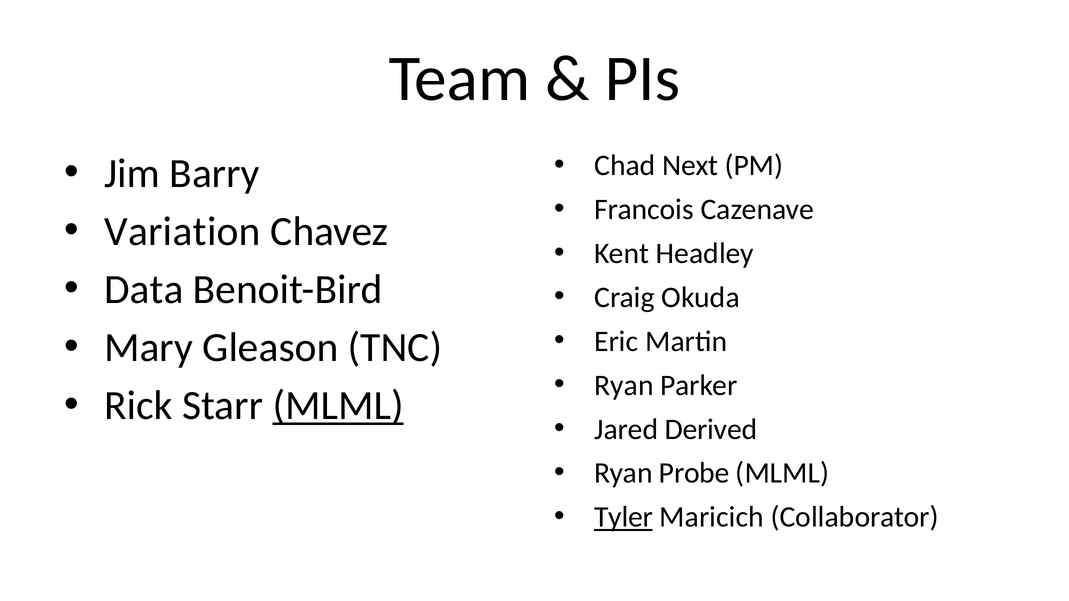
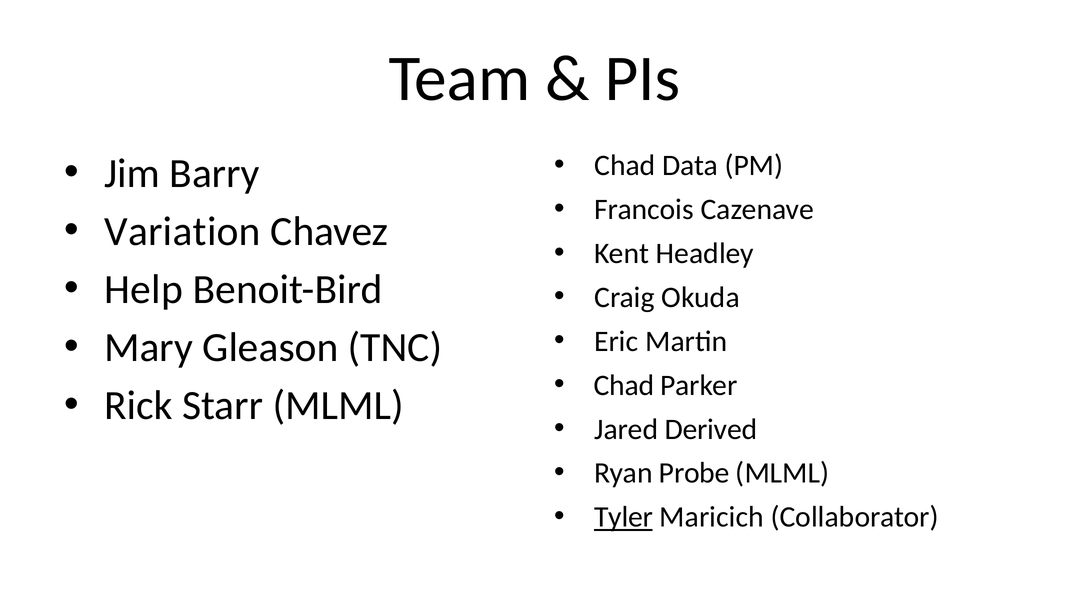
Next: Next -> Data
Data: Data -> Help
Ryan at (624, 385): Ryan -> Chad
MLML at (338, 406) underline: present -> none
